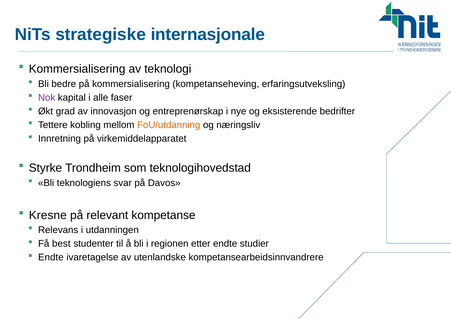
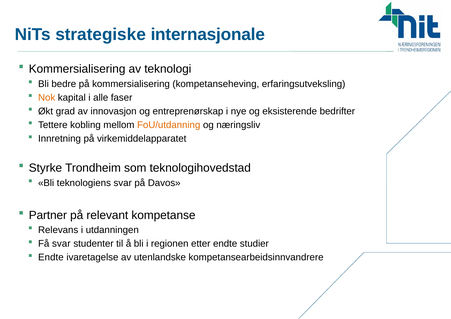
Nok colour: purple -> orange
Kresne: Kresne -> Partner
Få best: best -> svar
